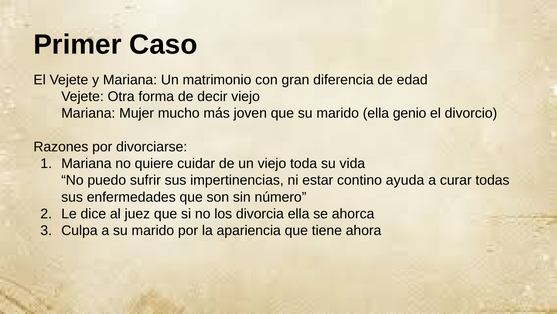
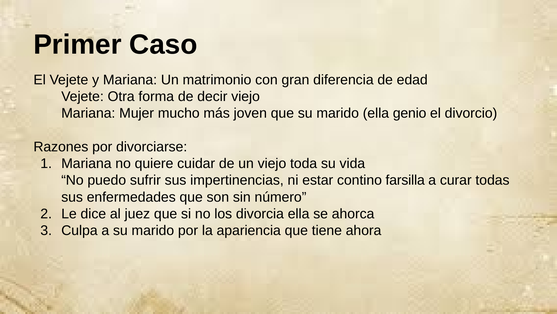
ayuda: ayuda -> farsilla
